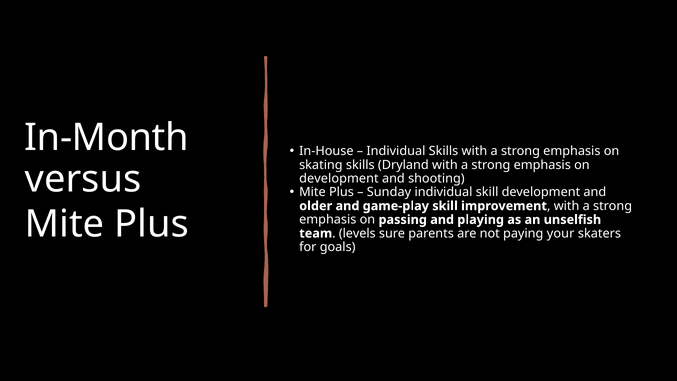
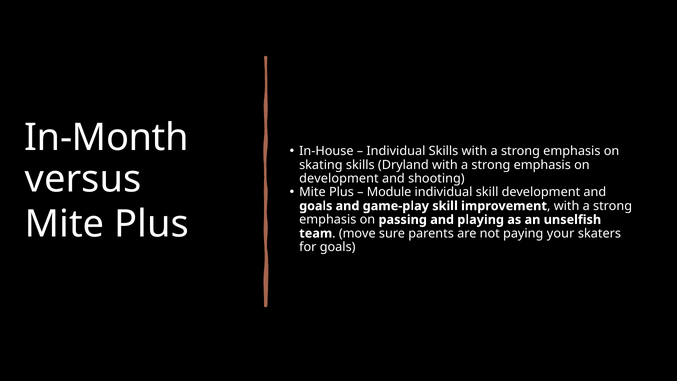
Sunday: Sunday -> Module
older at (316, 206): older -> goals
levels: levels -> move
